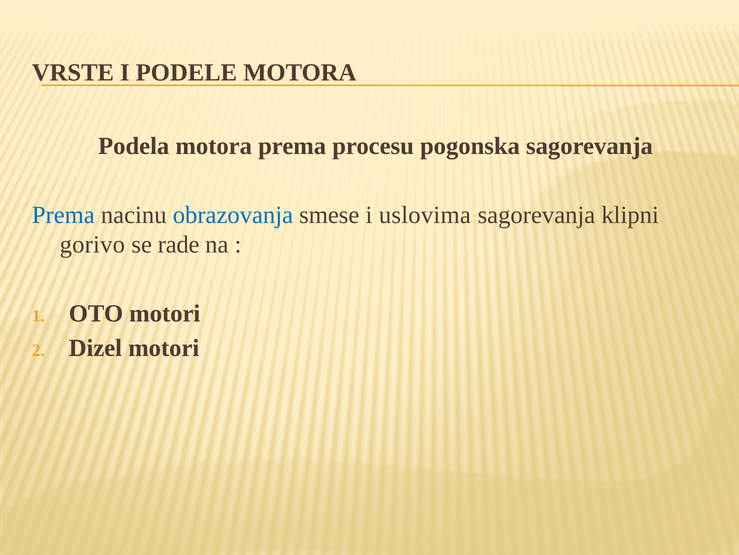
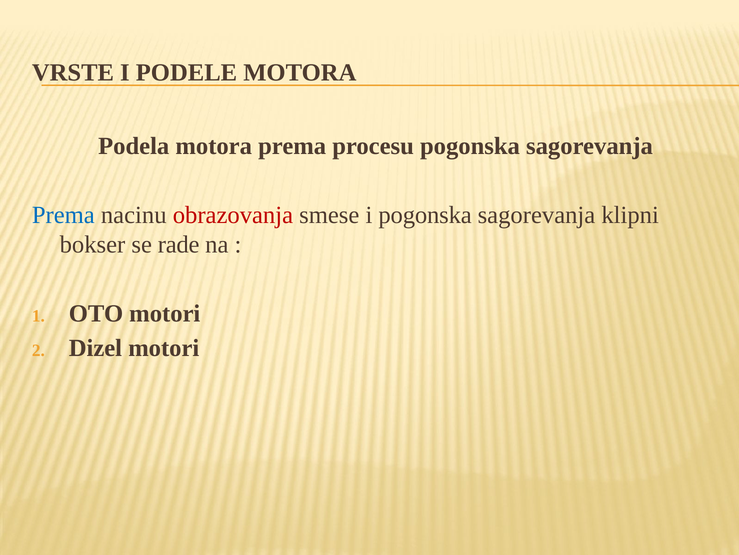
obrazovanja colour: blue -> red
i uslovima: uslovima -> pogonska
gorivo: gorivo -> bokser
